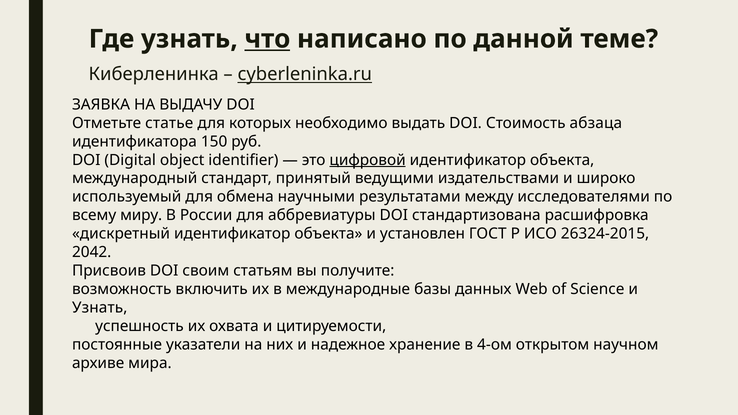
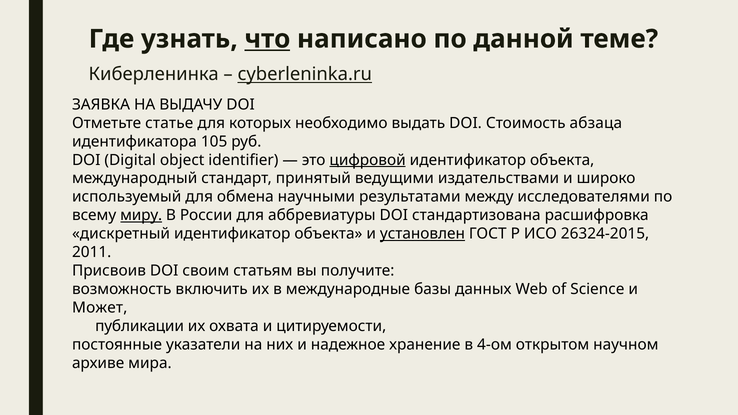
150: 150 -> 105
миру underline: none -> present
установлен underline: none -> present
2042: 2042 -> 2011
Узнать at (100, 308): Узнать -> Может
успешность: успешность -> публикации
